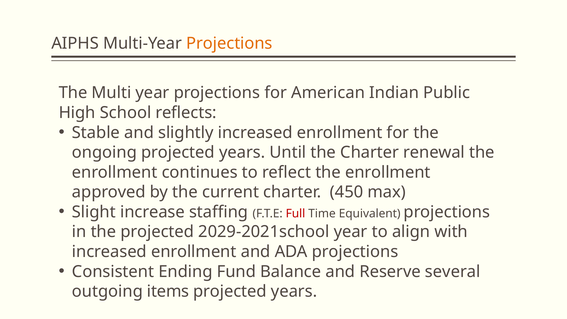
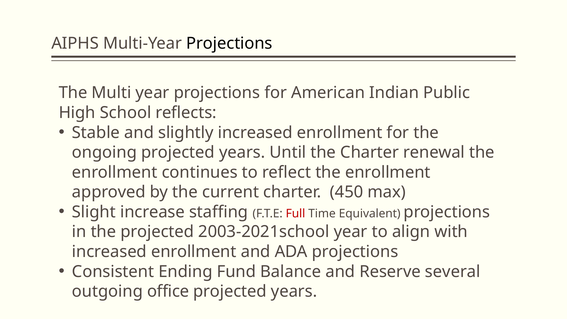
Projections at (229, 43) colour: orange -> black
2029-2021school: 2029-2021school -> 2003-2021school
items: items -> office
